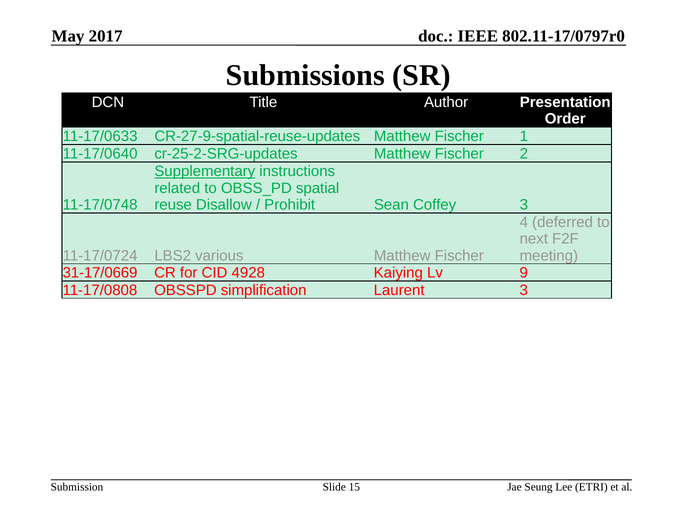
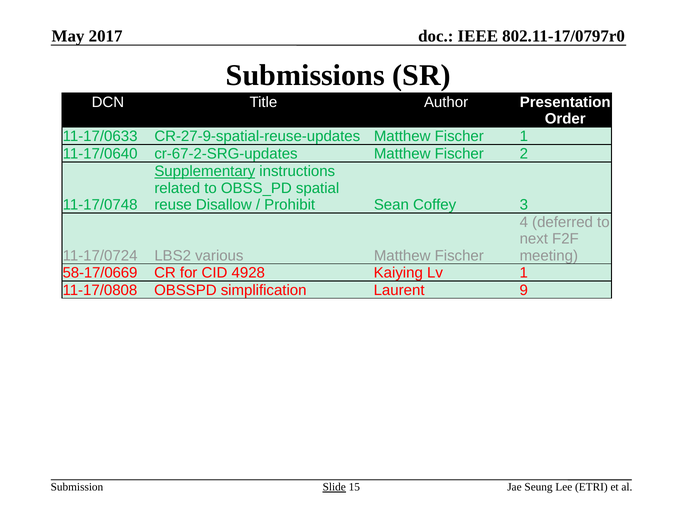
cr-25-2-SRG-updates: cr-25-2-SRG-updates -> cr-67-2-SRG-updates
31-17/0669: 31-17/0669 -> 58-17/0669
Lv 9: 9 -> 1
Laurent 3: 3 -> 9
Slide underline: none -> present
